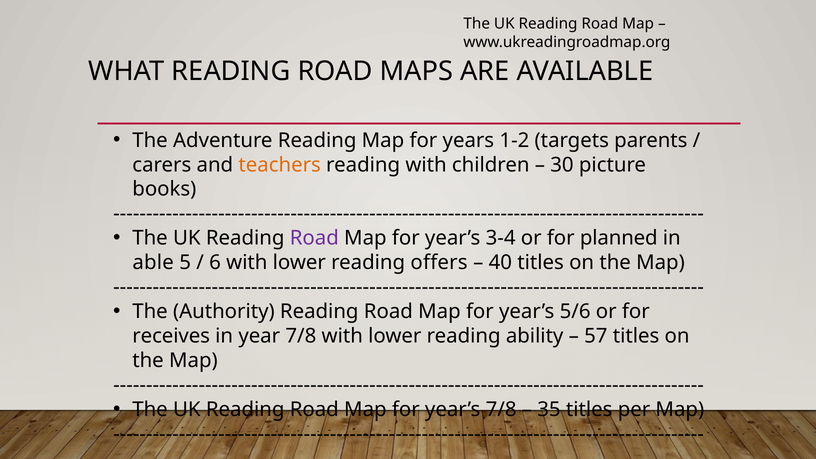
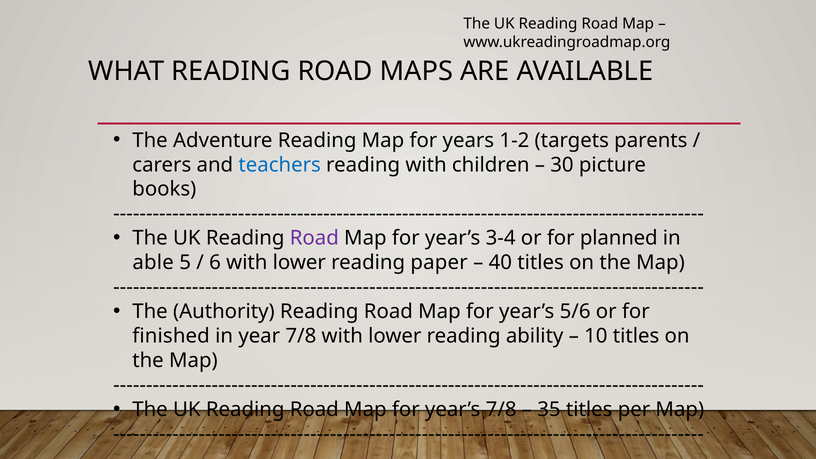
teachers colour: orange -> blue
offers: offers -> paper
receives: receives -> finished
57: 57 -> 10
